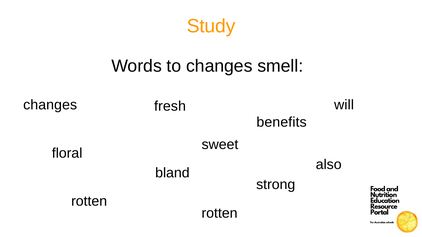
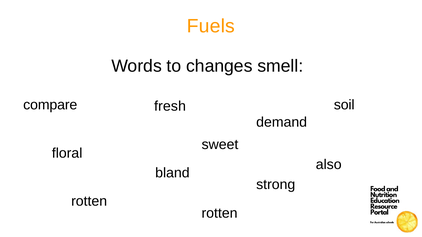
Study: Study -> Fuels
changes at (50, 105): changes -> compare
will: will -> soil
benefits: benefits -> demand
